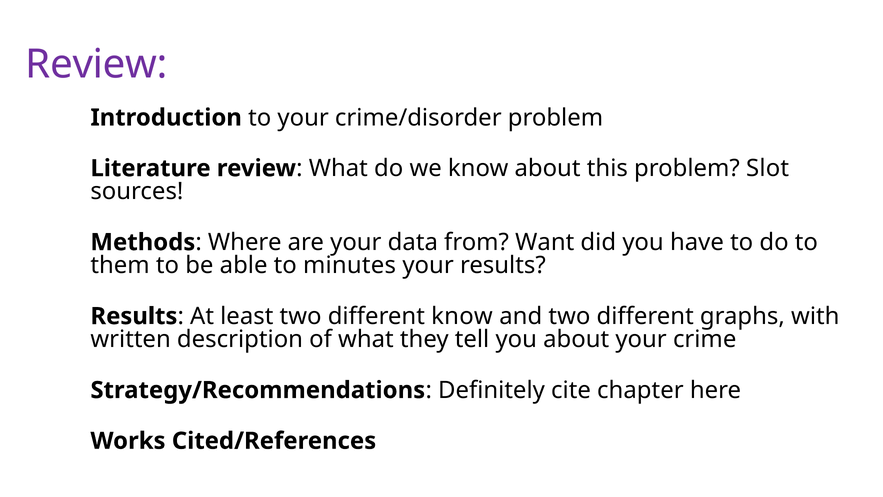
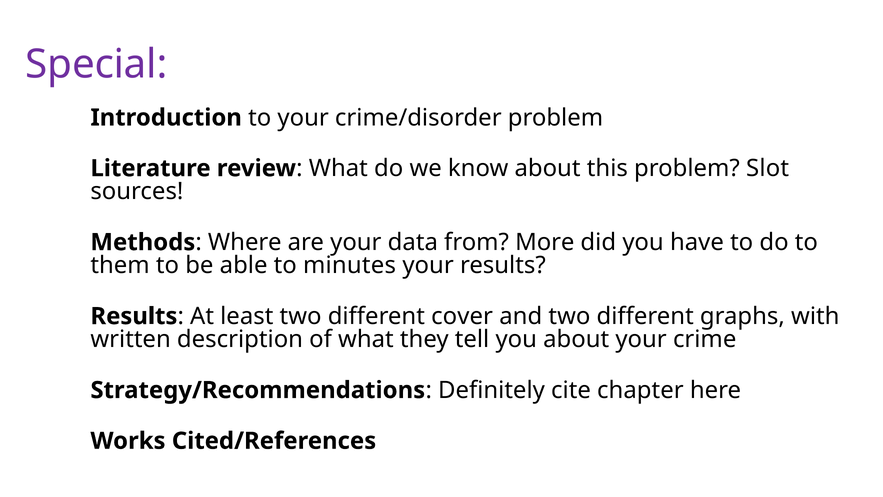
Review at (97, 64): Review -> Special
Want: Want -> More
different know: know -> cover
